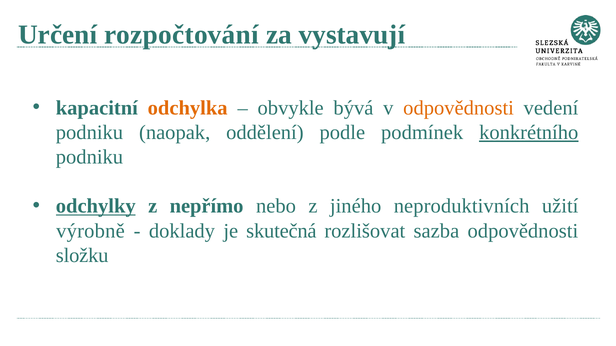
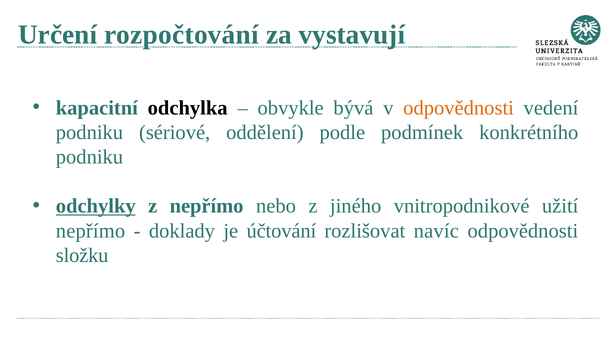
odchylka colour: orange -> black
naopak: naopak -> sériové
konkrétního underline: present -> none
neproduktivních: neproduktivních -> vnitropodnikové
výrobně at (90, 231): výrobně -> nepřímo
skutečná: skutečná -> účtování
sazba: sazba -> navíc
